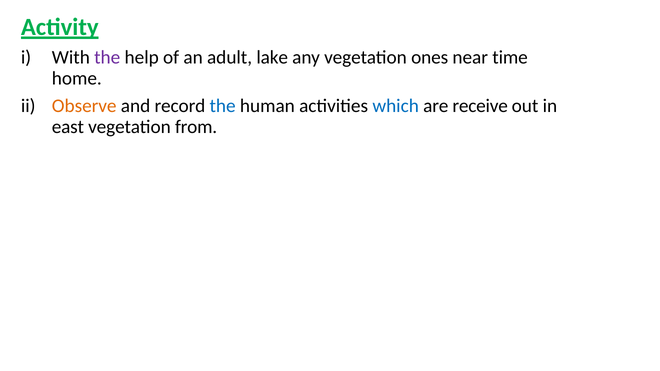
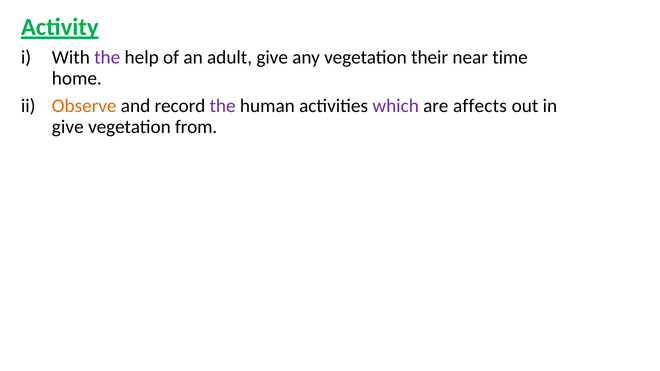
adult lake: lake -> give
ones: ones -> their
the at (223, 106) colour: blue -> purple
which colour: blue -> purple
receive: receive -> affects
east at (68, 127): east -> give
